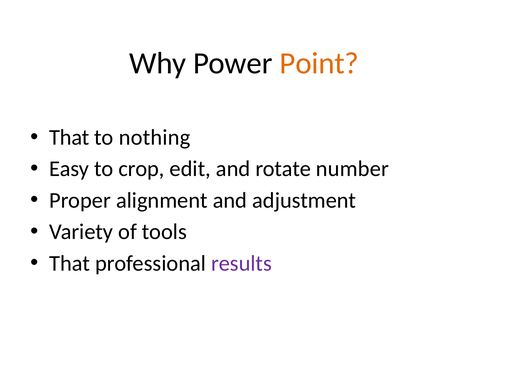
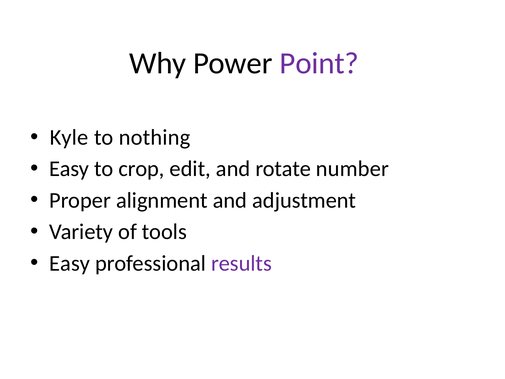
Point colour: orange -> purple
That at (69, 137): That -> Kyle
That at (70, 263): That -> Easy
